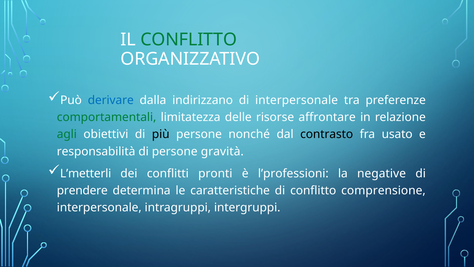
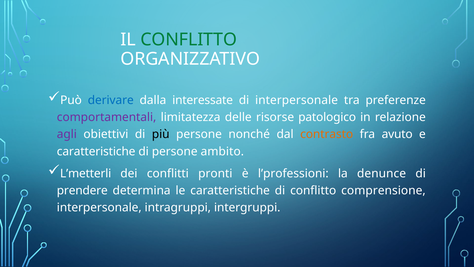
indirizzano: indirizzano -> interessate
comportamentali colour: green -> purple
affrontare: affrontare -> patologico
agli colour: green -> purple
contrasto colour: black -> orange
usato: usato -> avuto
responsabilità at (96, 151): responsabilità -> caratteristiche
gravità: gravità -> ambito
negative: negative -> denunce
